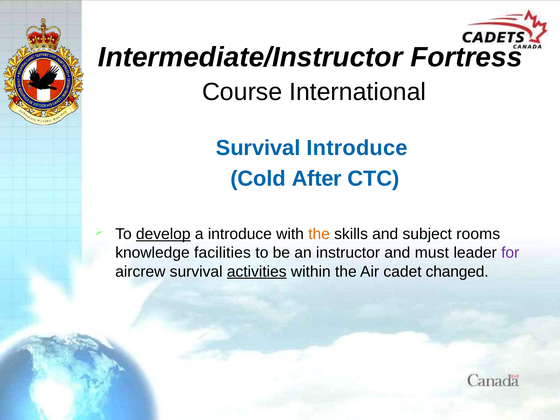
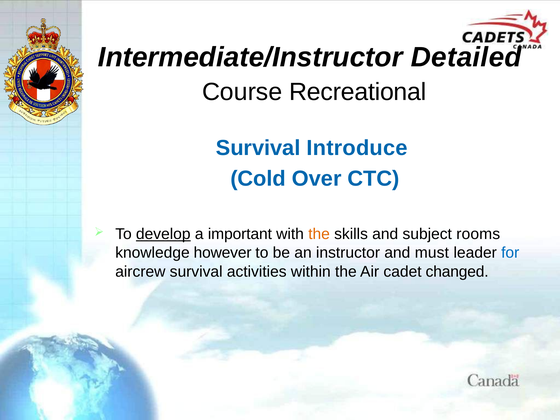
Fortress: Fortress -> Detailed
International: International -> Recreational
After: After -> Over
a introduce: introduce -> important
facilities: facilities -> however
for colour: purple -> blue
activities underline: present -> none
